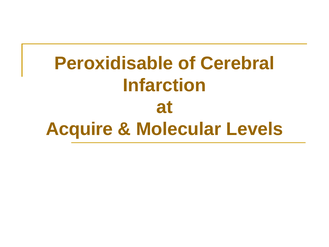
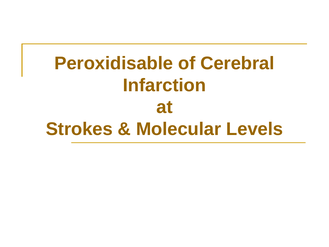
Acquire: Acquire -> Strokes
